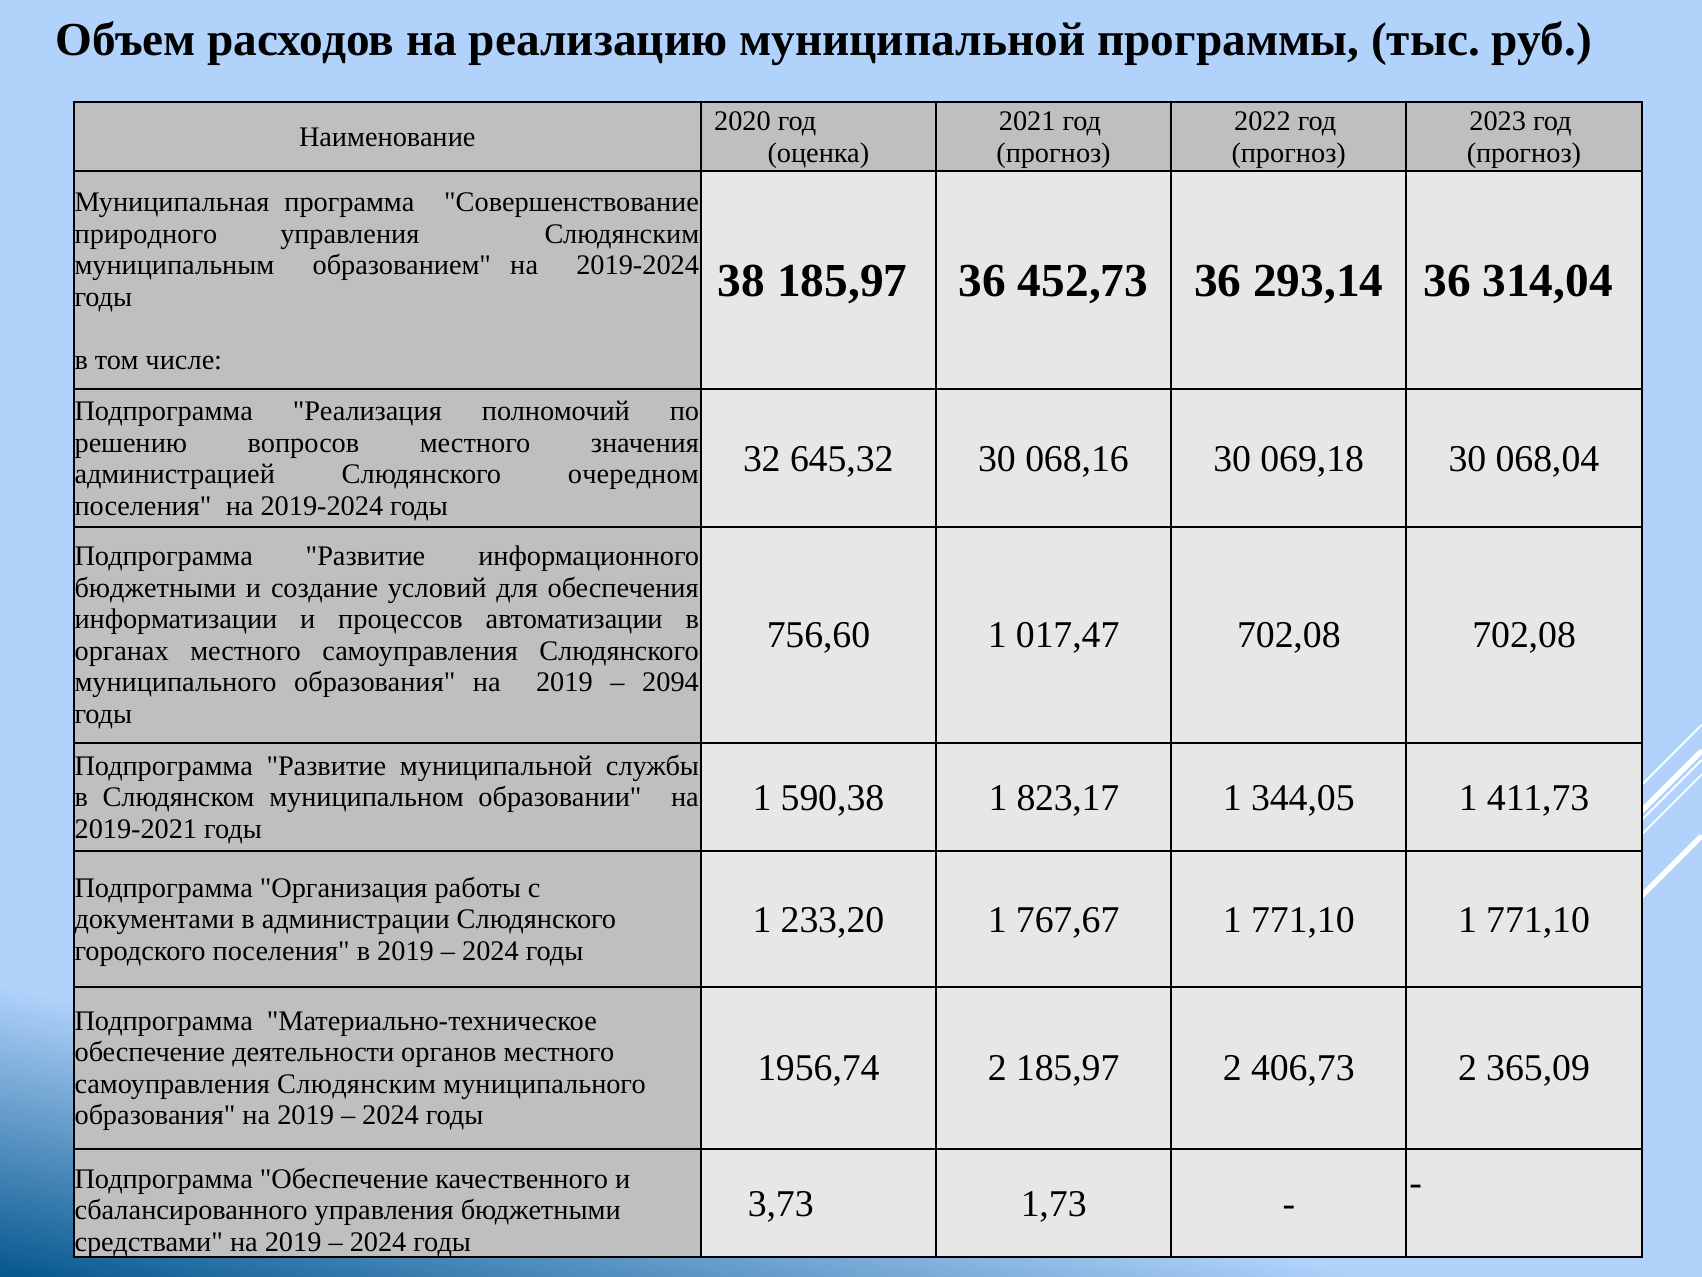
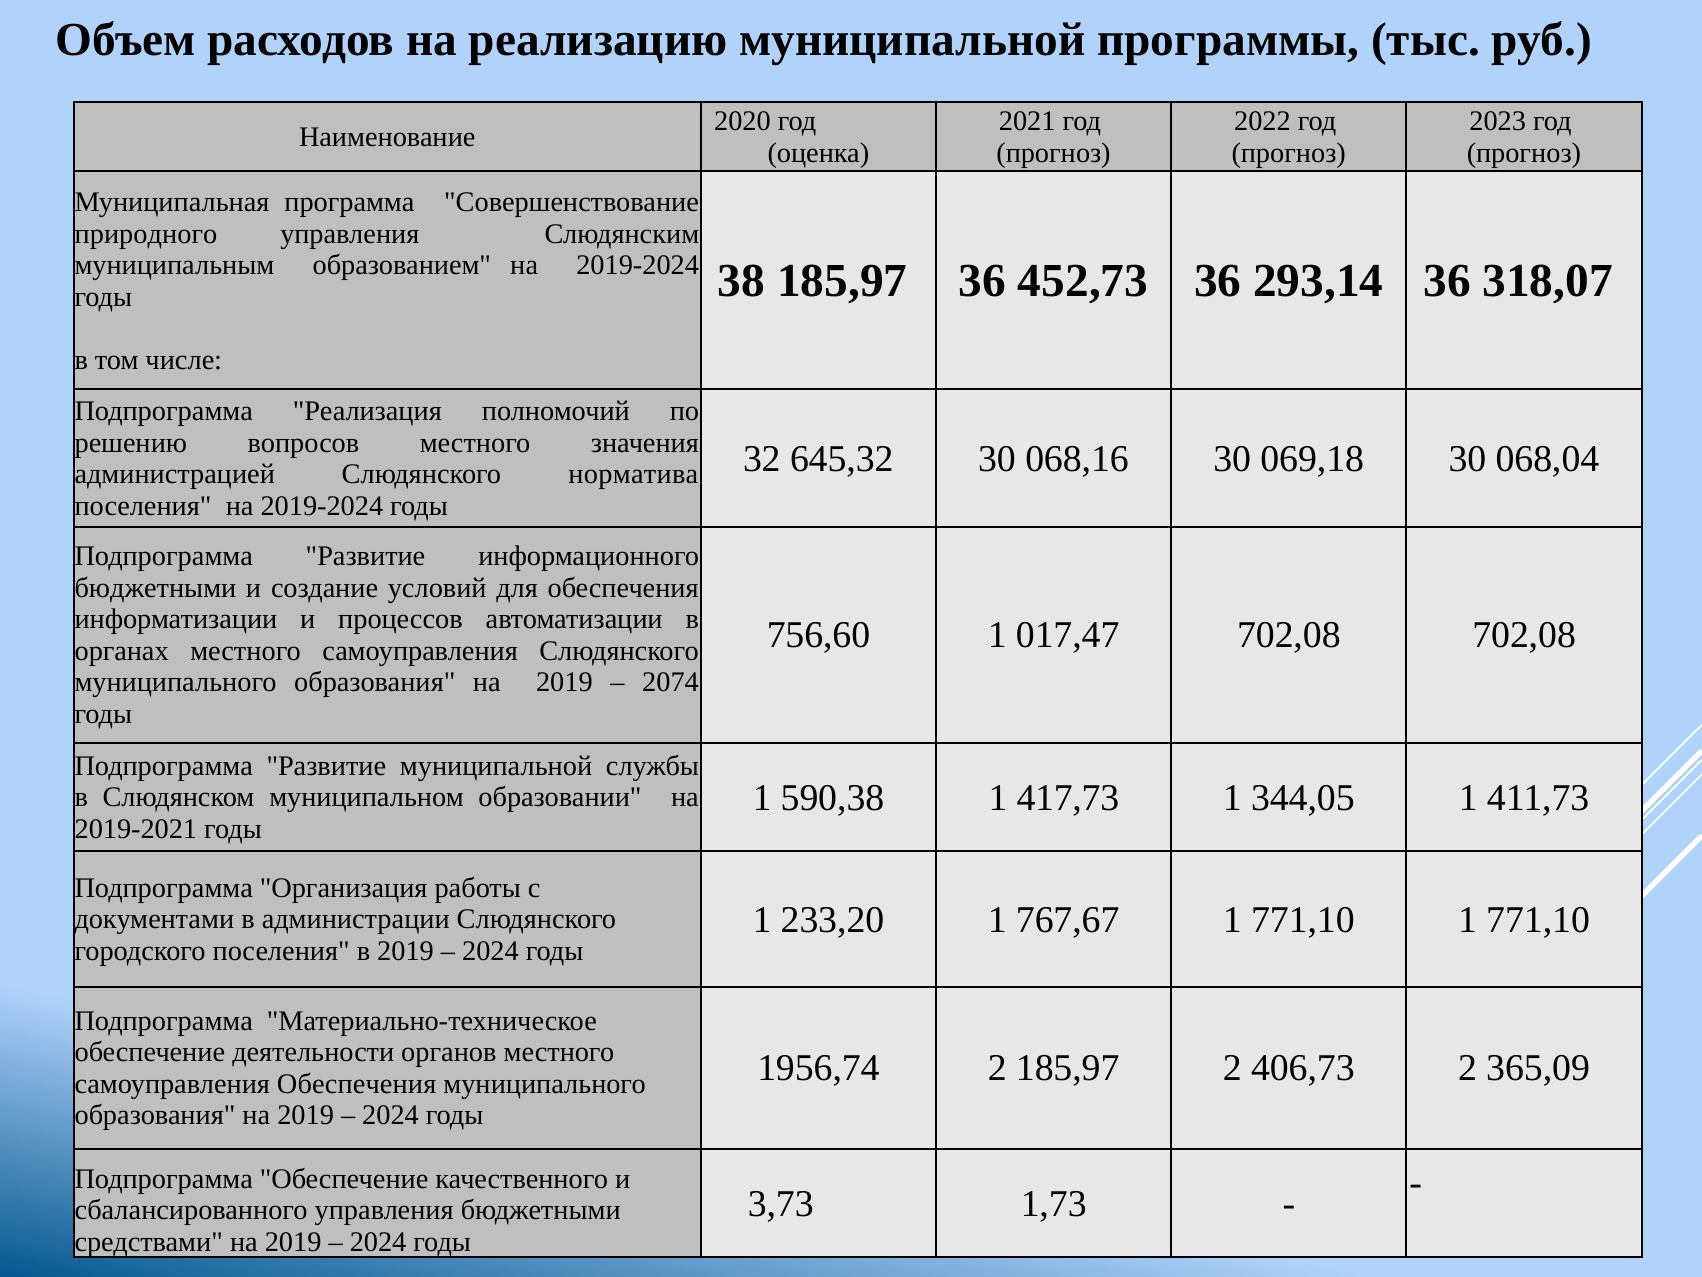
314,04: 314,04 -> 318,07
очередном: очередном -> норматива
2094: 2094 -> 2074
823,17: 823,17 -> 417,73
самоуправления Слюдянским: Слюдянским -> Обеспечения
